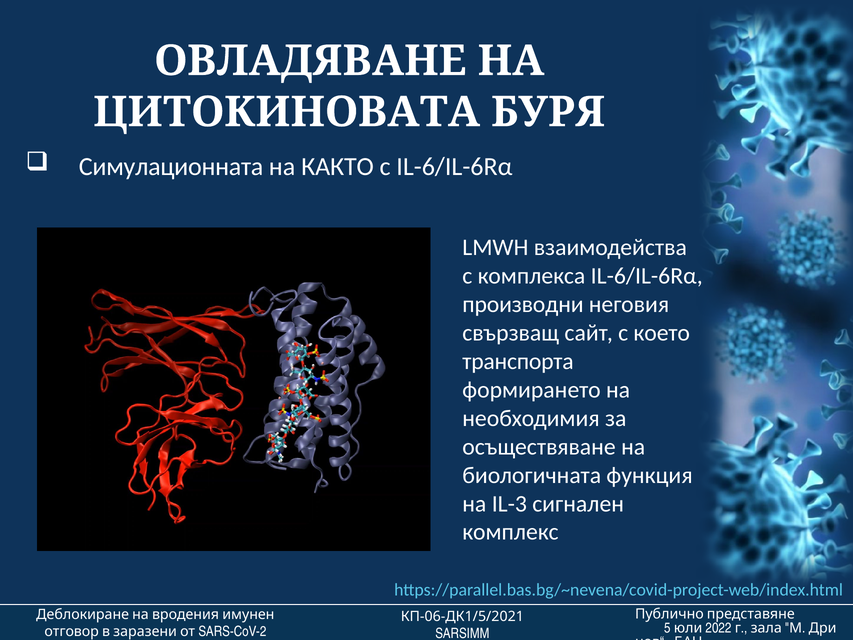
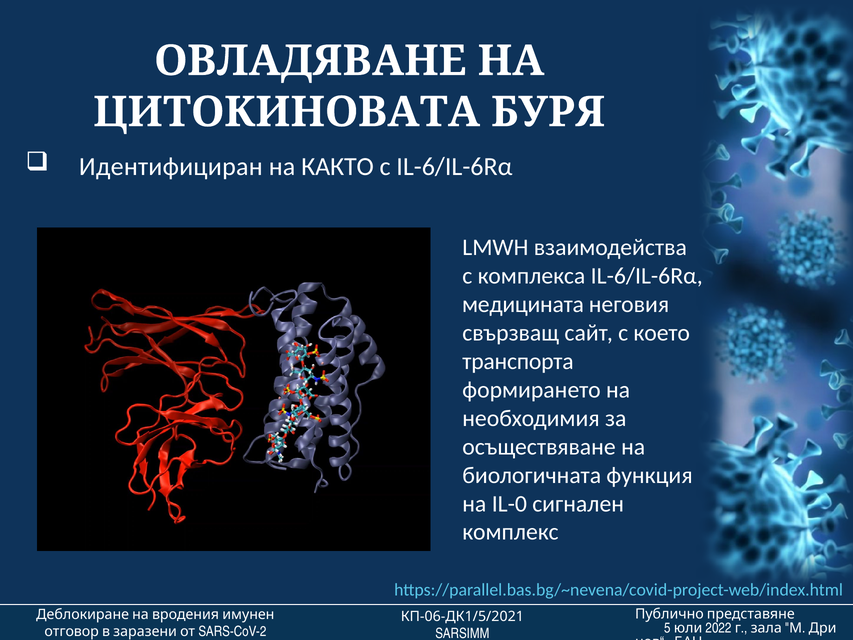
Симулационната: Симулационната -> Идентифициран
производни: производни -> медицината
IL-3: IL-3 -> IL-0
